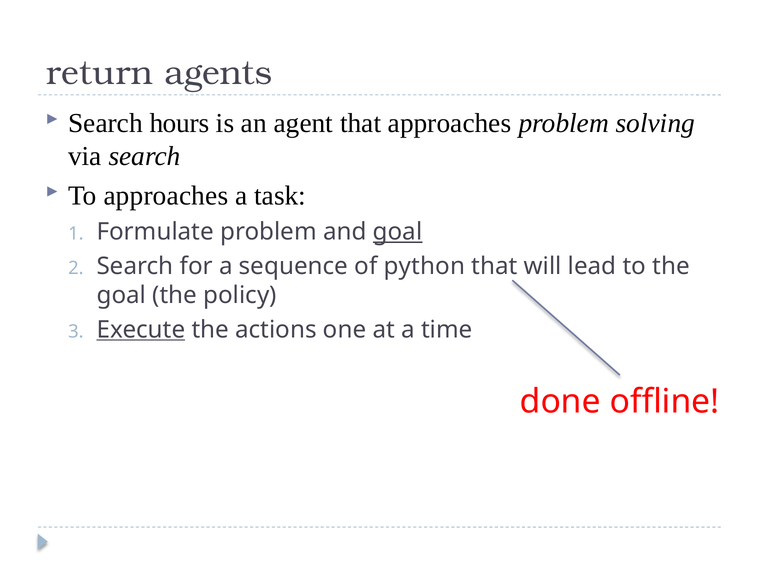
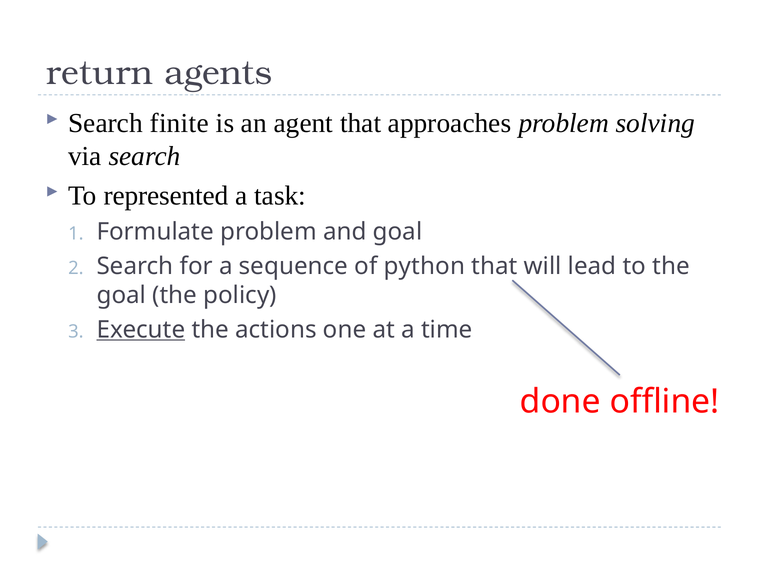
hours: hours -> finite
To approaches: approaches -> represented
goal at (398, 232) underline: present -> none
